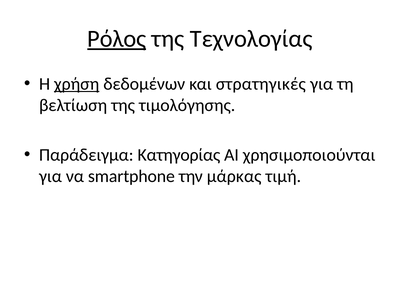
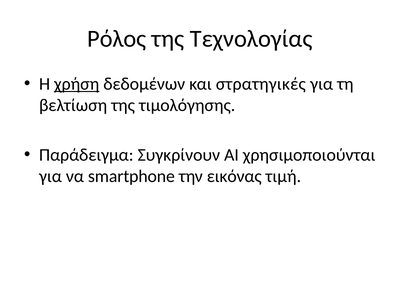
Ρόλος underline: present -> none
Κατηγορίας: Κατηγορίας -> Συγκρίνουν
μάρκας: μάρκας -> εικόνας
